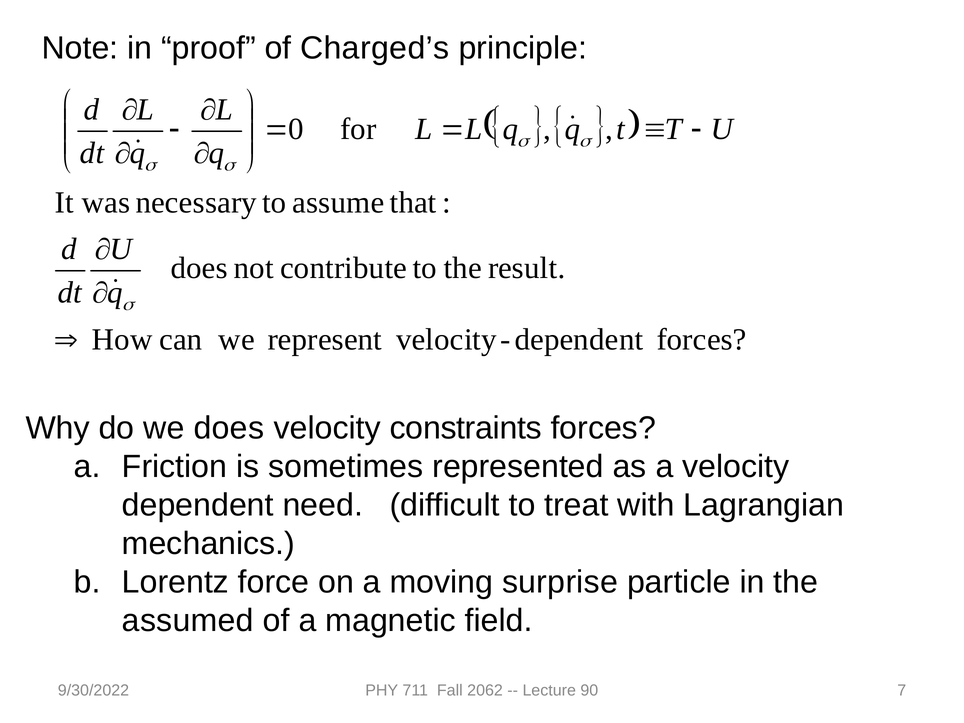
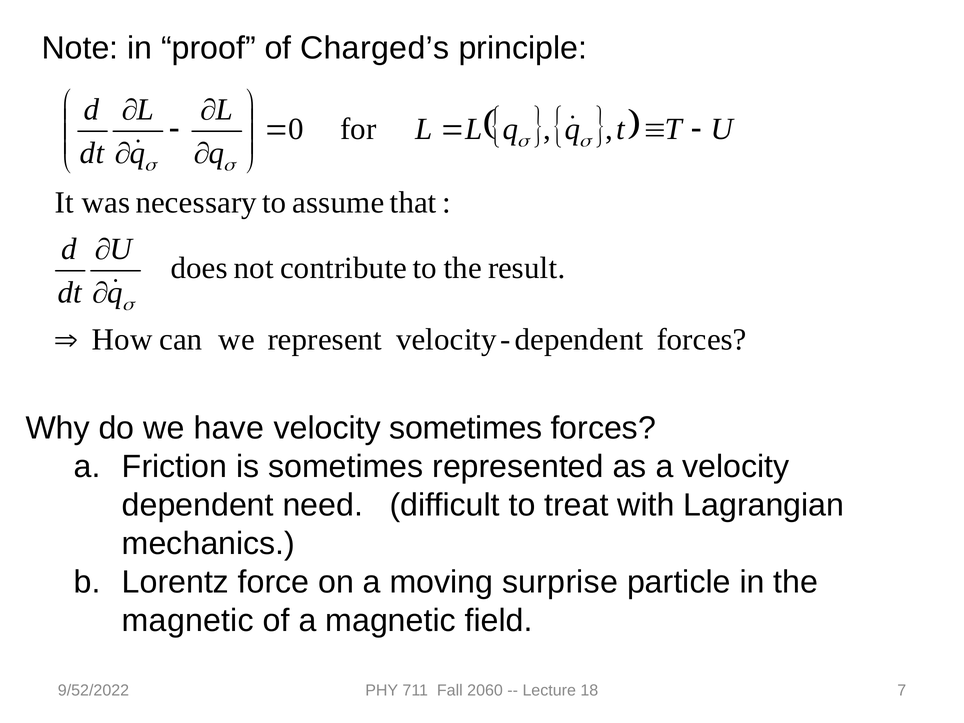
we does: does -> have
velocity constraints: constraints -> sometimes
assumed at (188, 621): assumed -> magnetic
9/30/2022: 9/30/2022 -> 9/52/2022
2062: 2062 -> 2060
90: 90 -> 18
